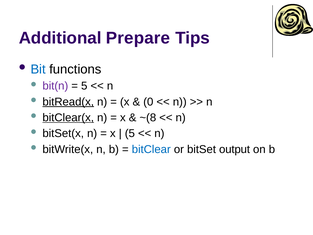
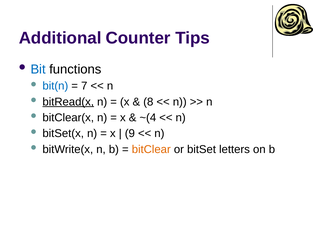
Prepare: Prepare -> Counter
bit(n colour: purple -> blue
5 at (84, 86): 5 -> 7
0: 0 -> 8
bitClear(x underline: present -> none
~(8: ~(8 -> ~(4
5 at (130, 133): 5 -> 9
bitClear colour: blue -> orange
output: output -> letters
